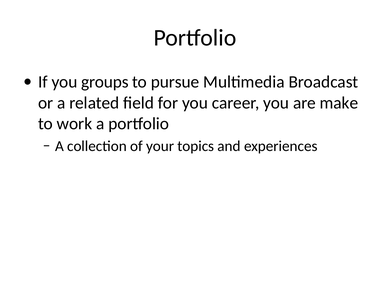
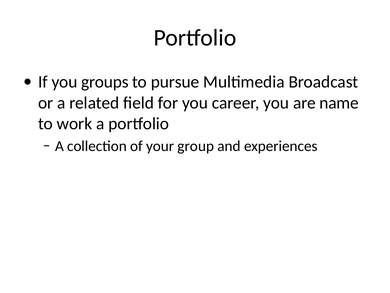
make: make -> name
topics: topics -> group
